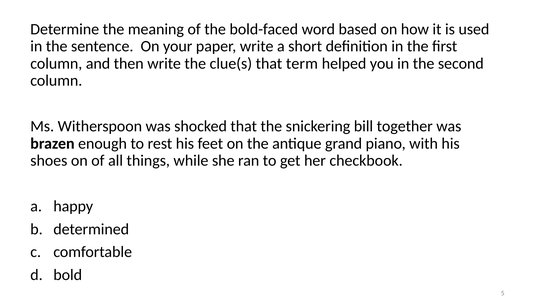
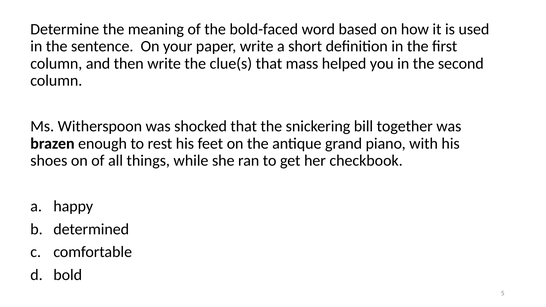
term: term -> mass
